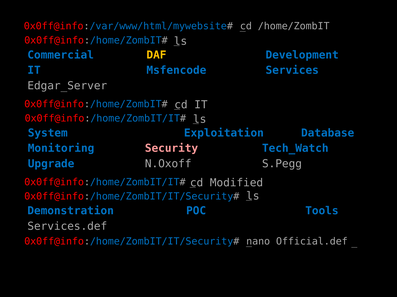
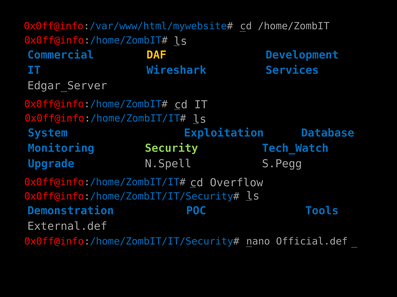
Msfencode: Msfencode -> Wireshark
Security colour: pink -> light green
N.Oxoff: N.Oxoff -> N.Spell
Modified: Modified -> Overflow
Services.def: Services.def -> External.def
